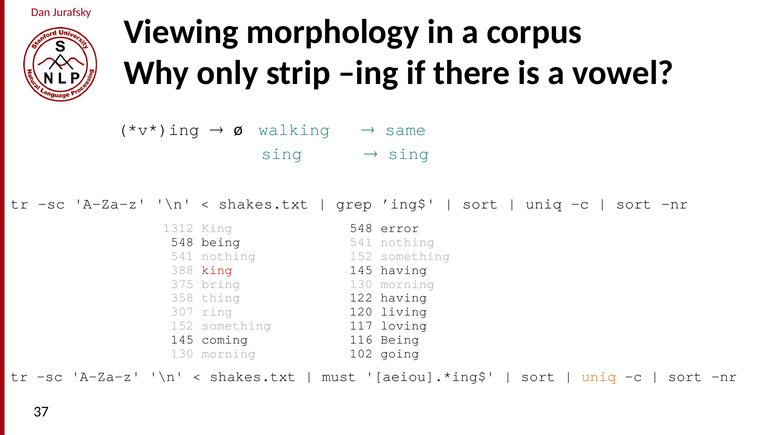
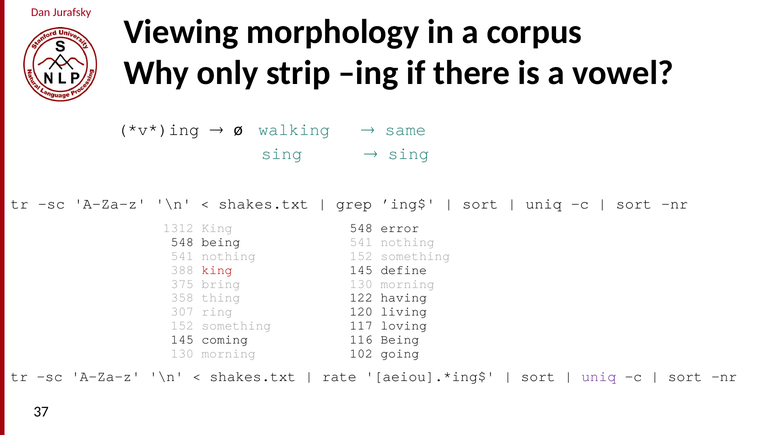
145 having: having -> define
must: must -> rate
uniq at (599, 376) colour: orange -> purple
